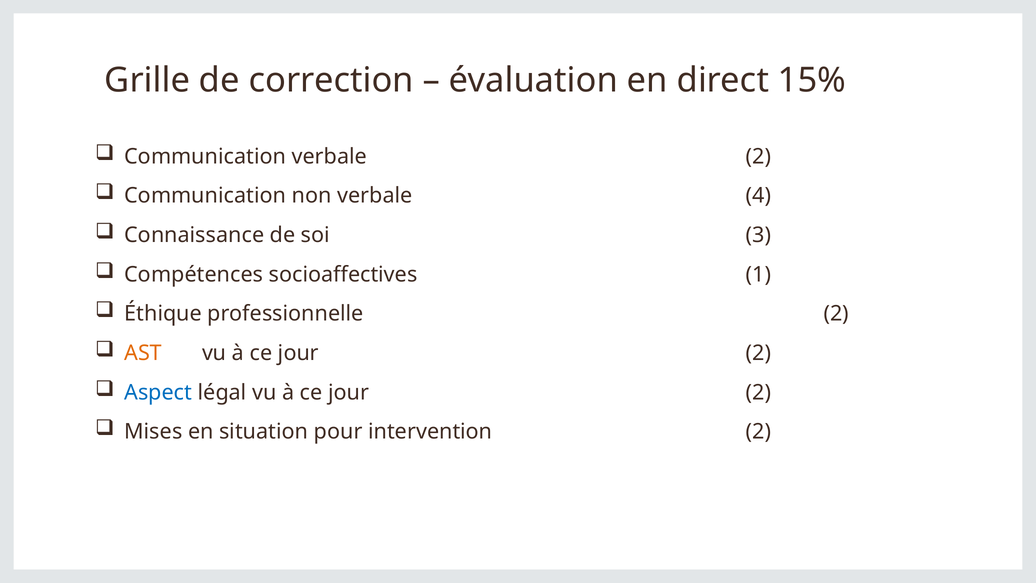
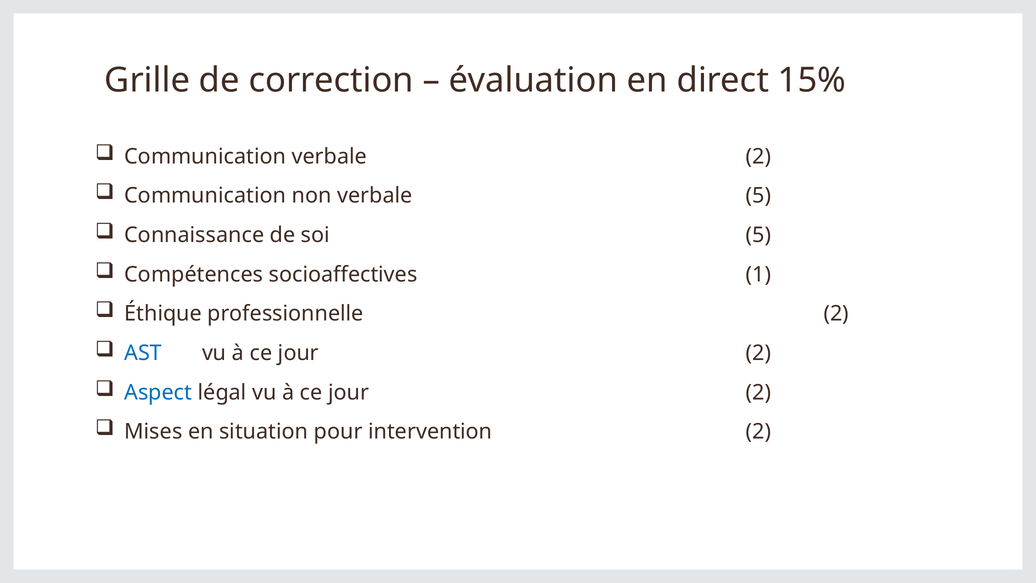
verbale 4: 4 -> 5
soi 3: 3 -> 5
AST colour: orange -> blue
